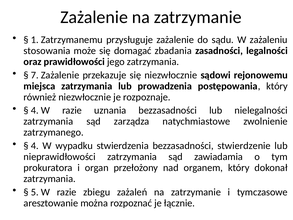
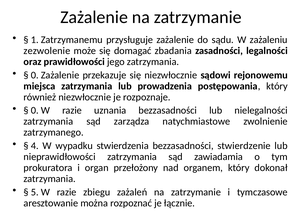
stosowania: stosowania -> zezwolenie
7 at (35, 75): 7 -> 0
4 at (35, 110): 4 -> 0
